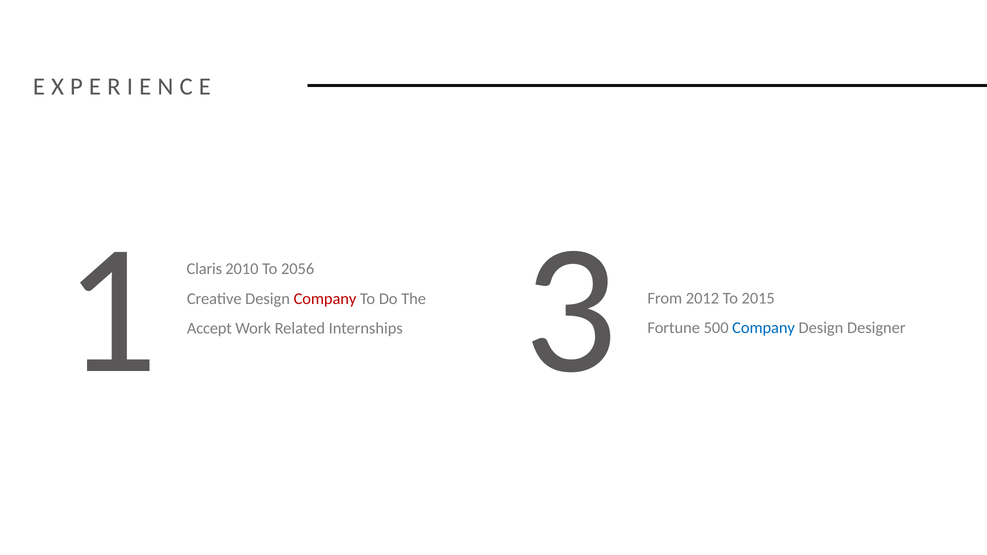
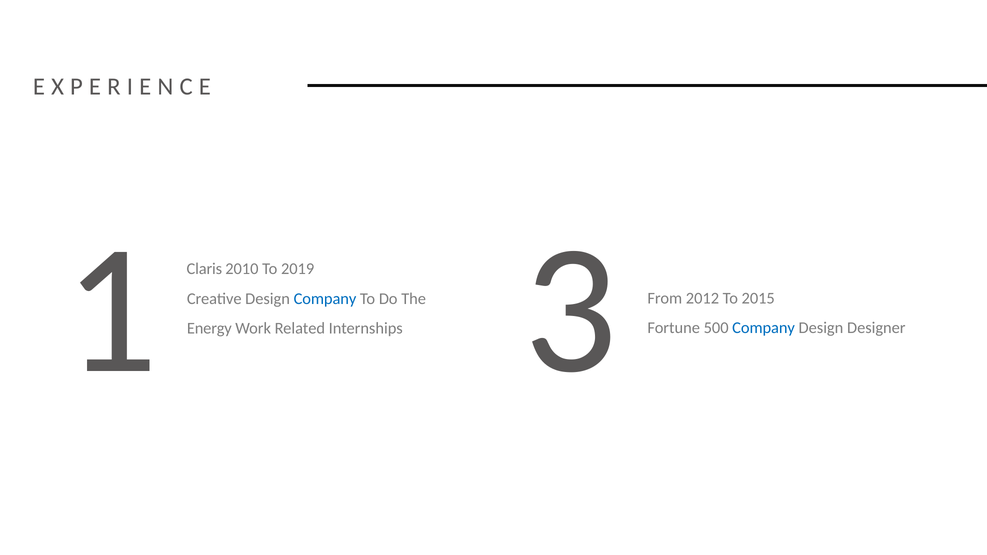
2056: 2056 -> 2019
Company at (325, 299) colour: red -> blue
Accept: Accept -> Energy
